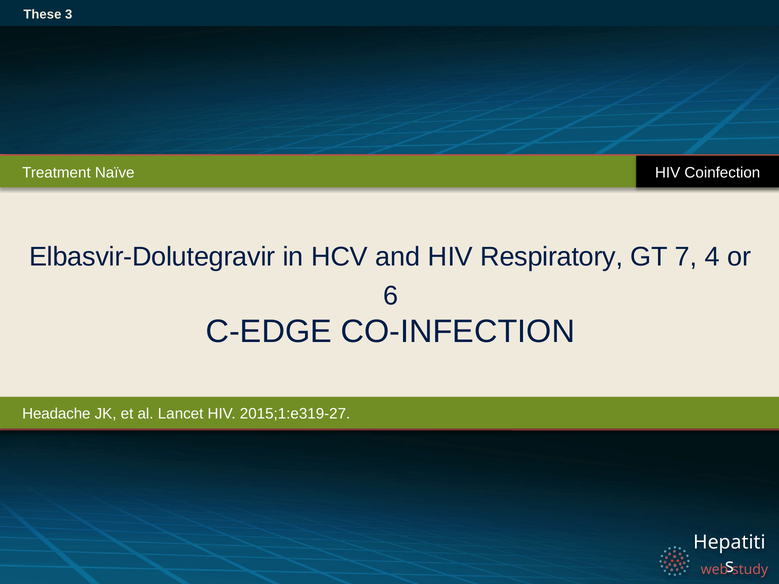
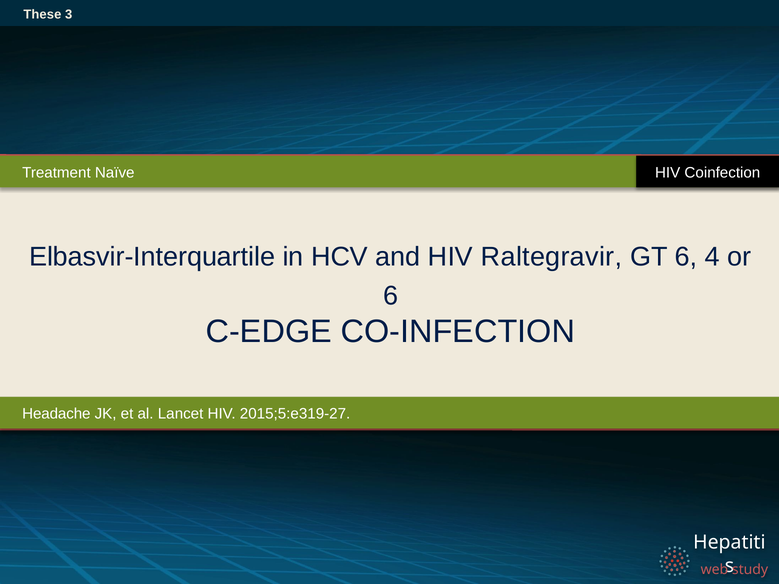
Elbasvir-Dolutegravir: Elbasvir-Dolutegravir -> Elbasvir-Interquartile
Respiratory: Respiratory -> Raltegravir
GT 7: 7 -> 6
2015;1:e319-27: 2015;1:e319-27 -> 2015;5:e319-27
